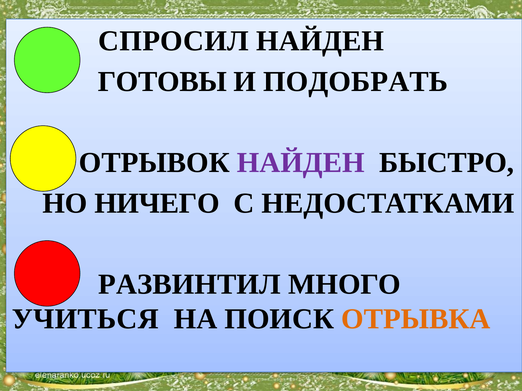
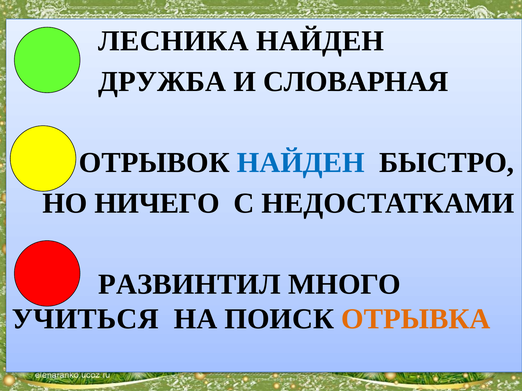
СПРОСИЛ: СПРОСИЛ -> ЛЕСНИКА
ГОТОВЫ: ГОТОВЫ -> ДРУЖБА
ПОДОБРАТЬ: ПОДОБРАТЬ -> СЛОВАРНАЯ
НАЙДЕН at (301, 163) colour: purple -> blue
